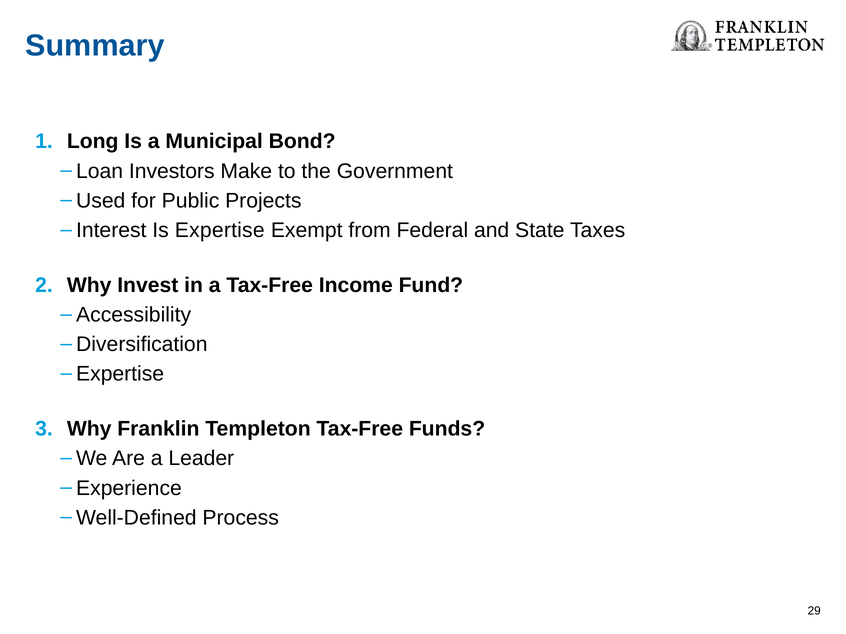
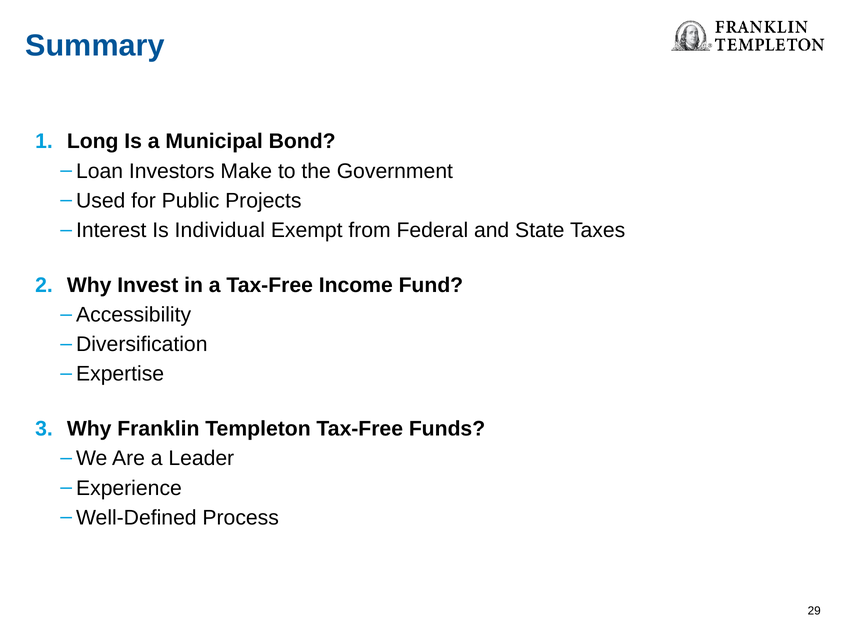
Is Expertise: Expertise -> Individual
